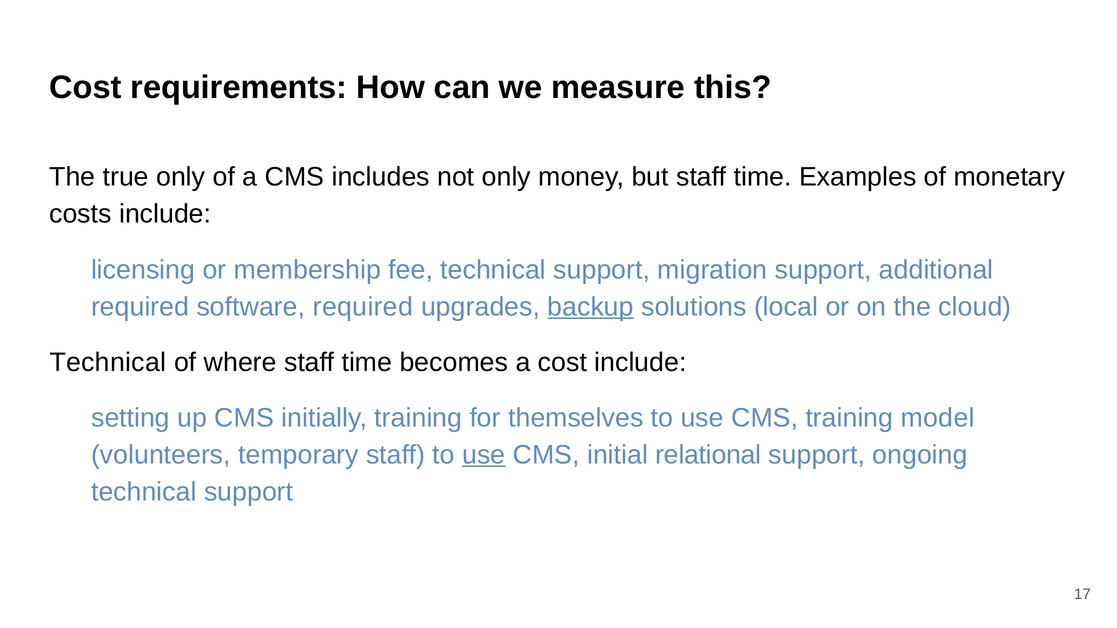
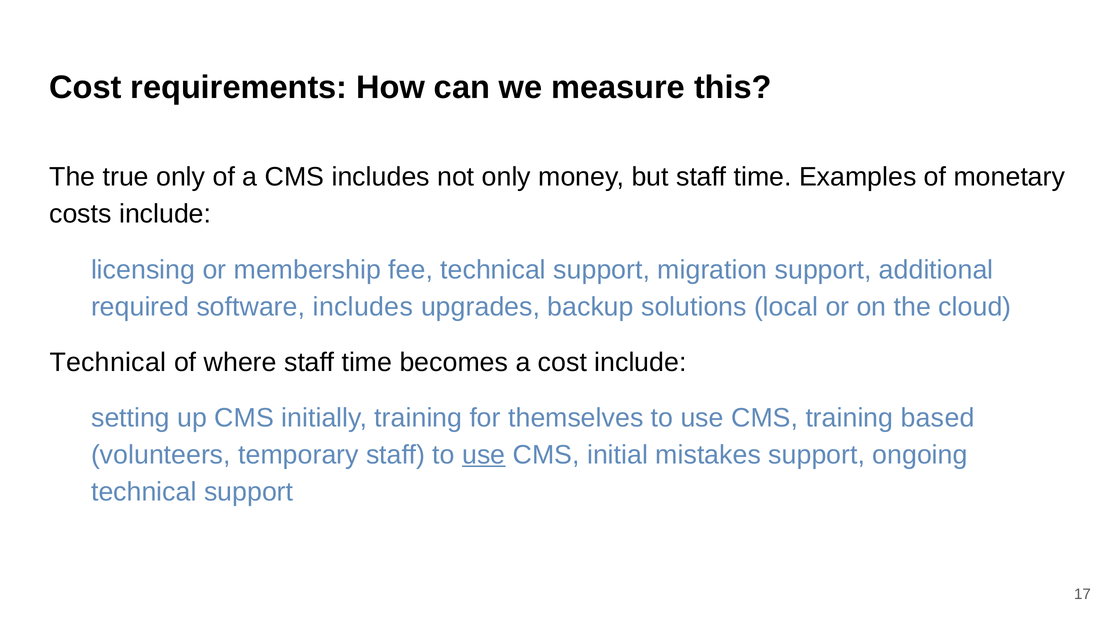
software required: required -> includes
backup underline: present -> none
model: model -> based
relational: relational -> mistakes
